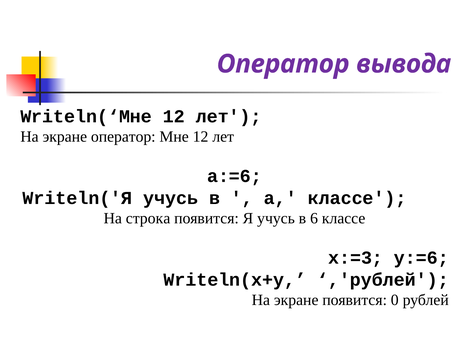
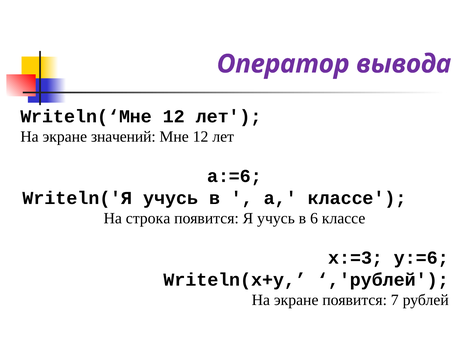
экране оператор: оператор -> значений
0: 0 -> 7
